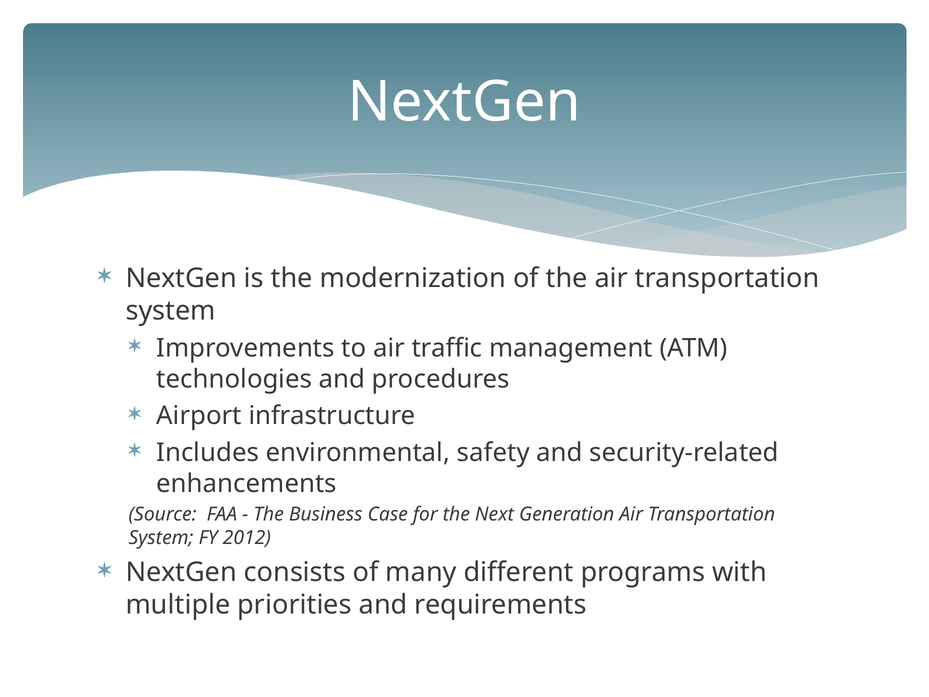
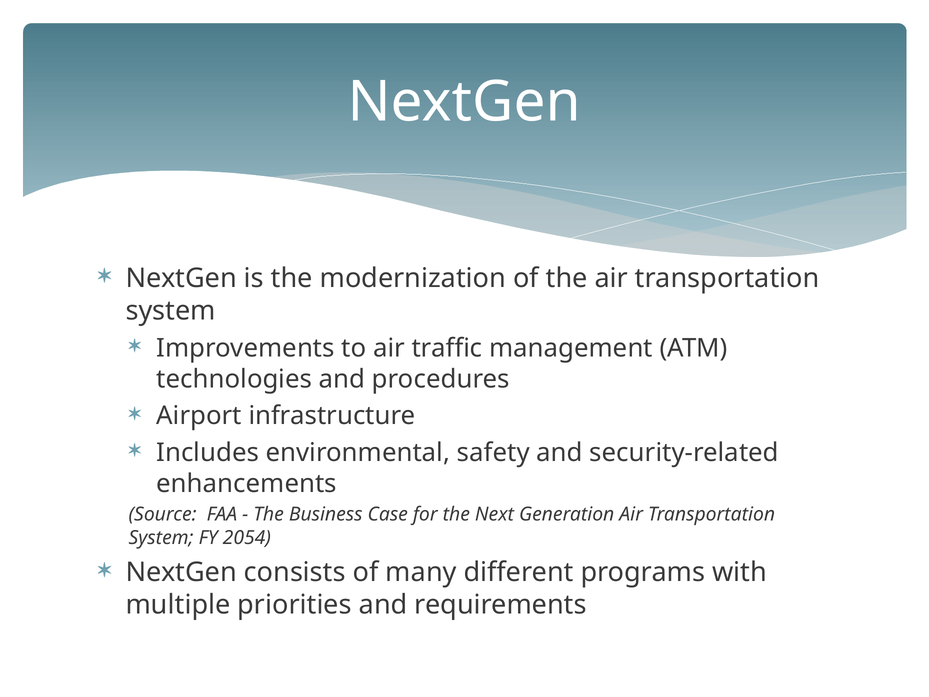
2012: 2012 -> 2054
